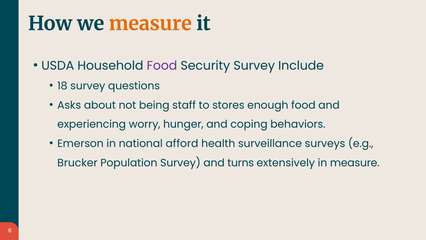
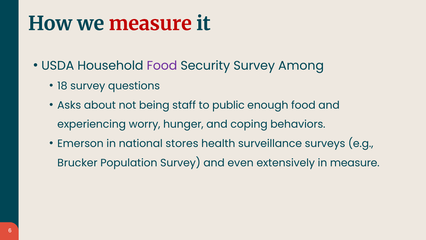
measure at (150, 24) colour: orange -> red
Include: Include -> Among
stores: stores -> public
afford: afford -> stores
turns: turns -> even
